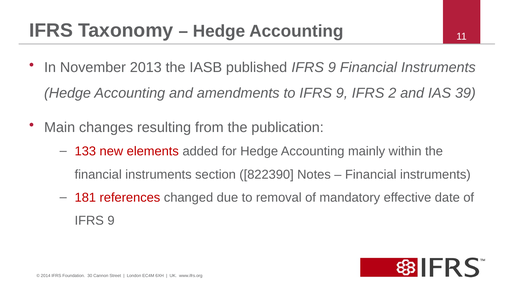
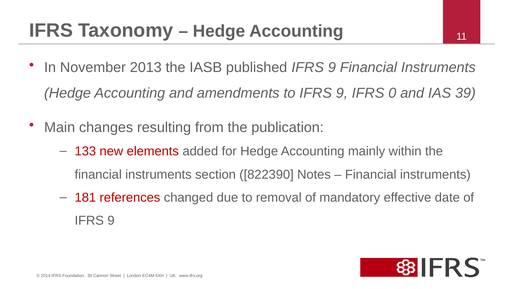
2: 2 -> 0
